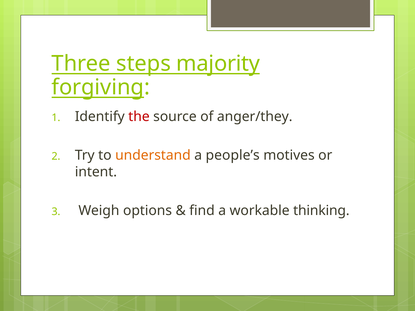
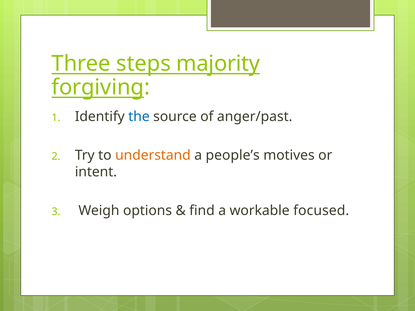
the colour: red -> blue
anger/they: anger/they -> anger/past
thinking: thinking -> focused
